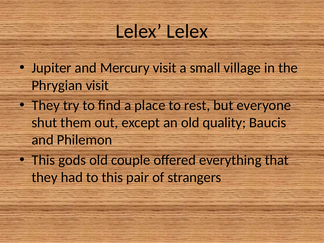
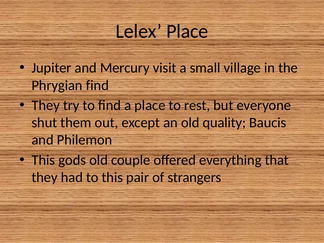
Lelex Lelex: Lelex -> Place
Phrygian visit: visit -> find
